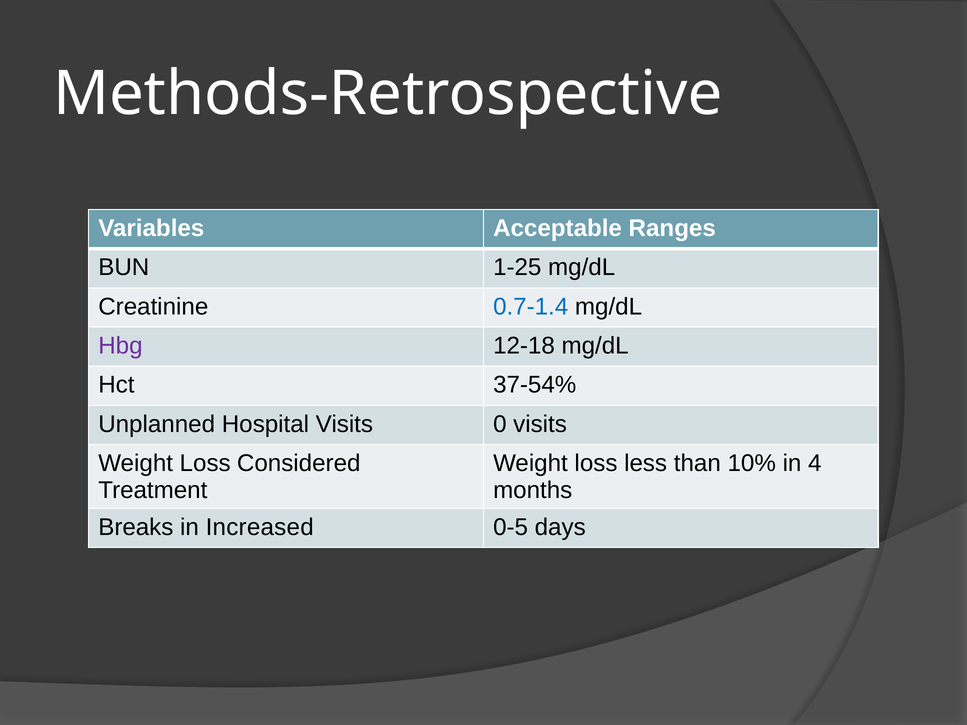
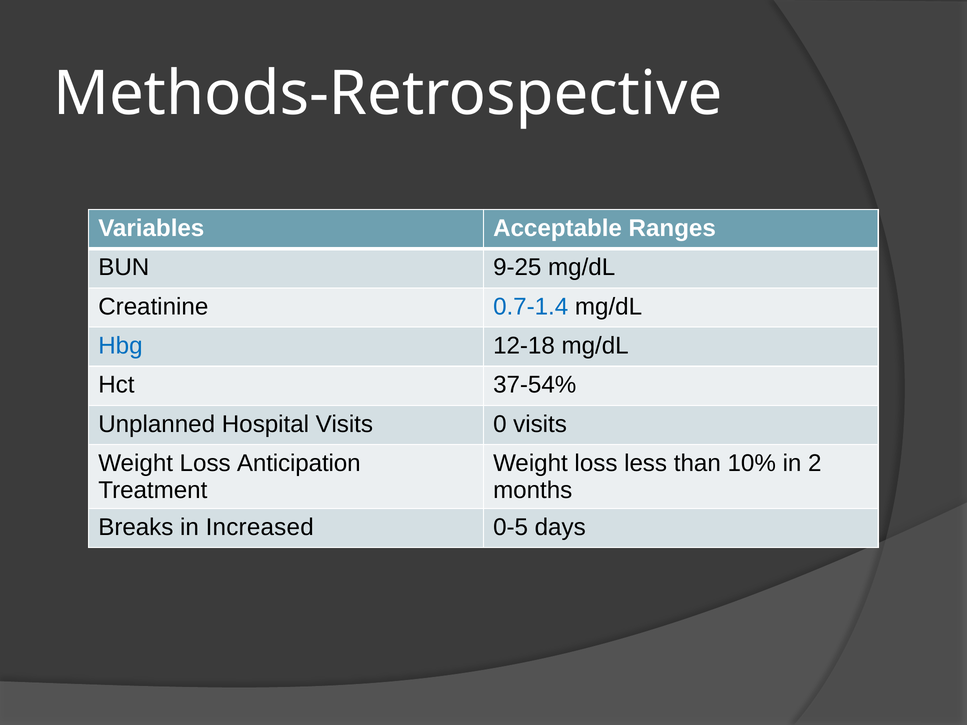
1-25: 1-25 -> 9-25
Hbg colour: purple -> blue
Considered: Considered -> Anticipation
4: 4 -> 2
